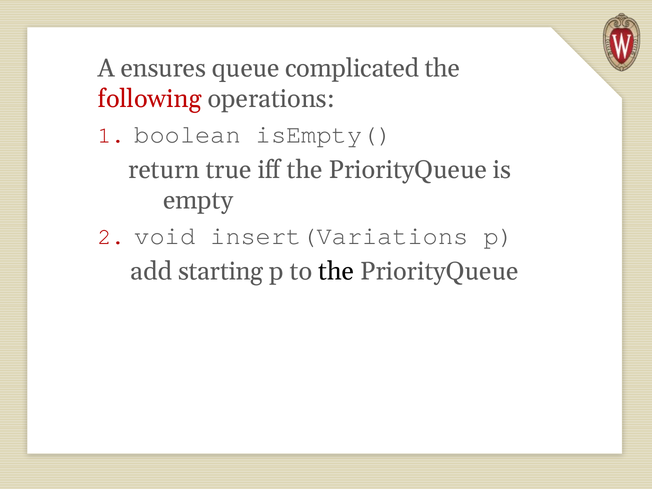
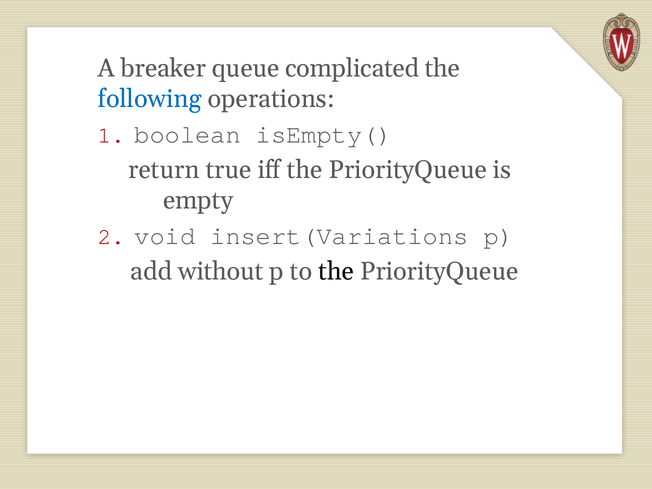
ensures: ensures -> breaker
following colour: red -> blue
starting: starting -> without
